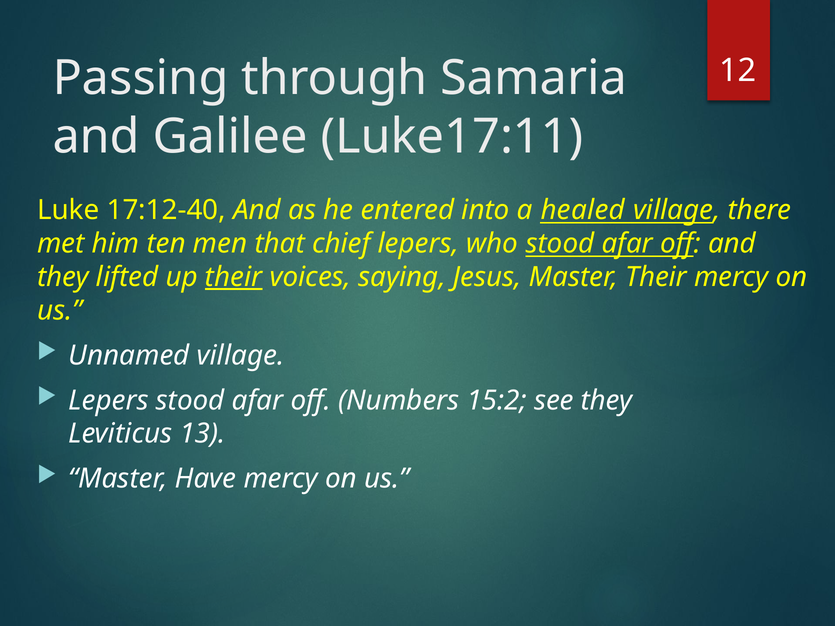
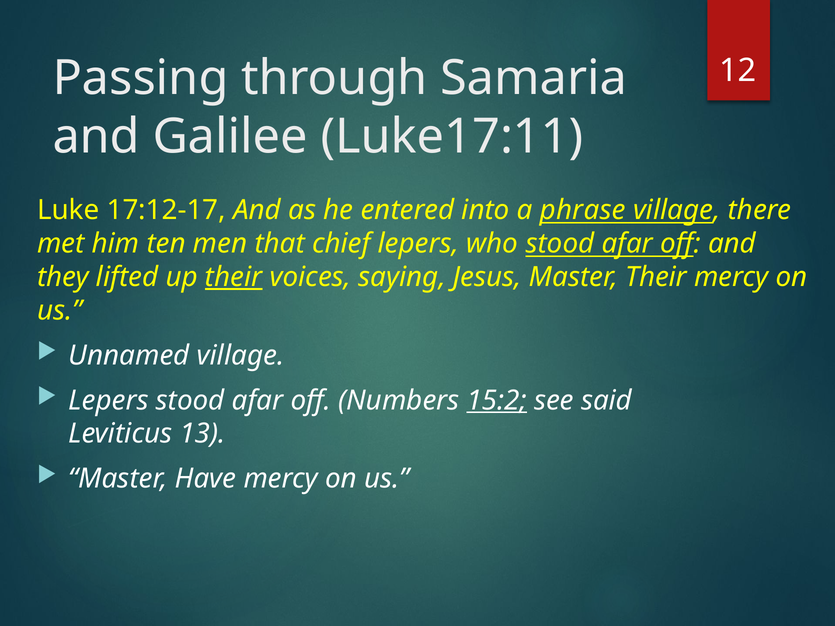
17:12-40: 17:12-40 -> 17:12-17
healed: healed -> phrase
15:2 underline: none -> present
see they: they -> said
